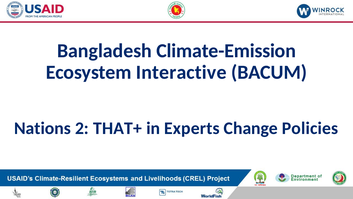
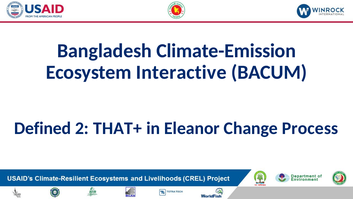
Nations: Nations -> Defined
Experts: Experts -> Eleanor
Policies: Policies -> Process
